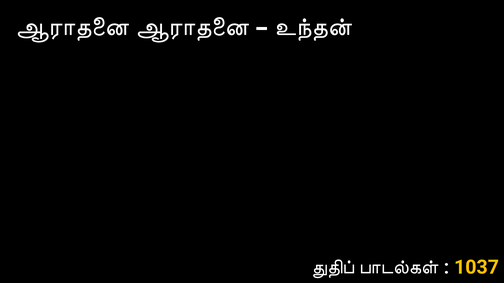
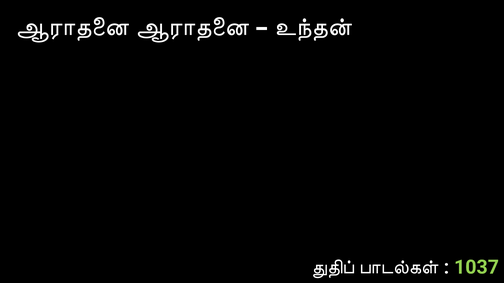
1037 colour: yellow -> light green
